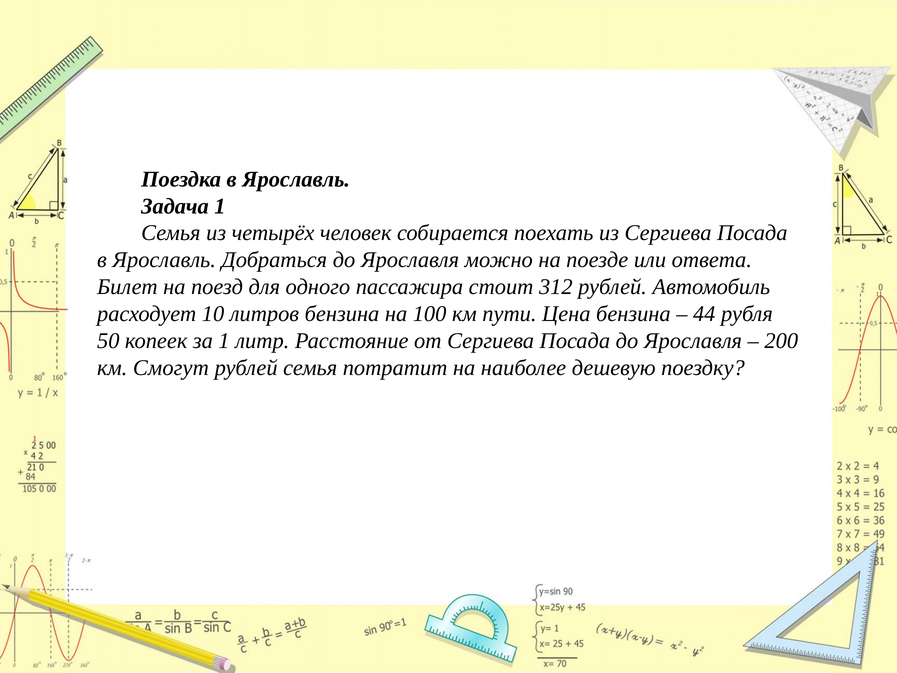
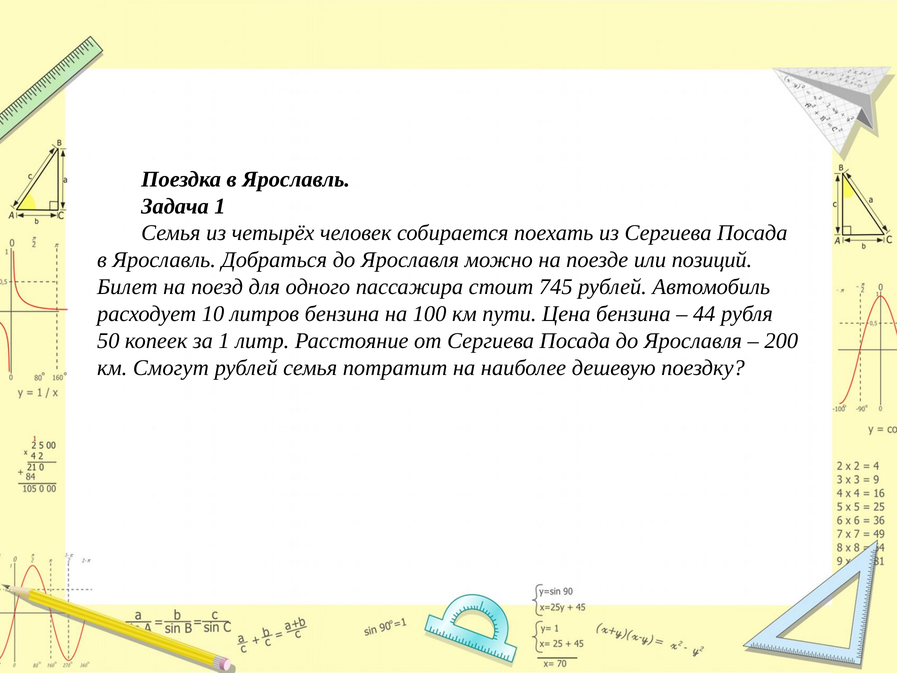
ответа: ответа -> позиций
312: 312 -> 745
